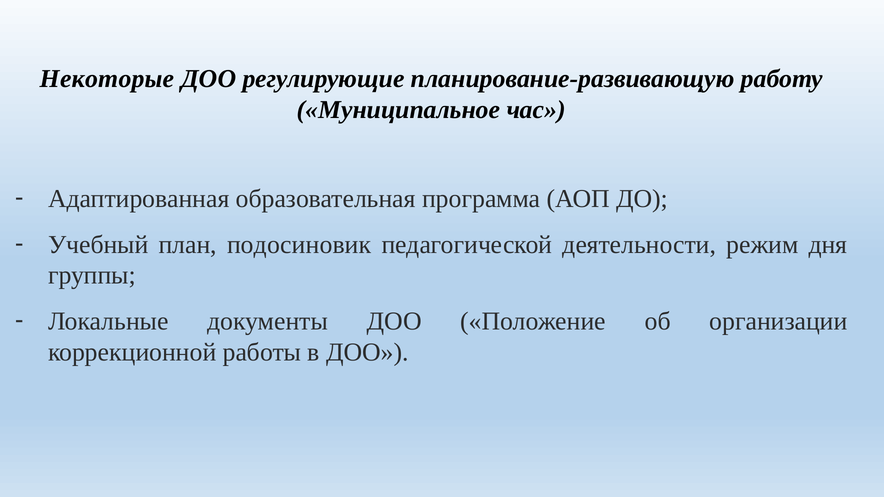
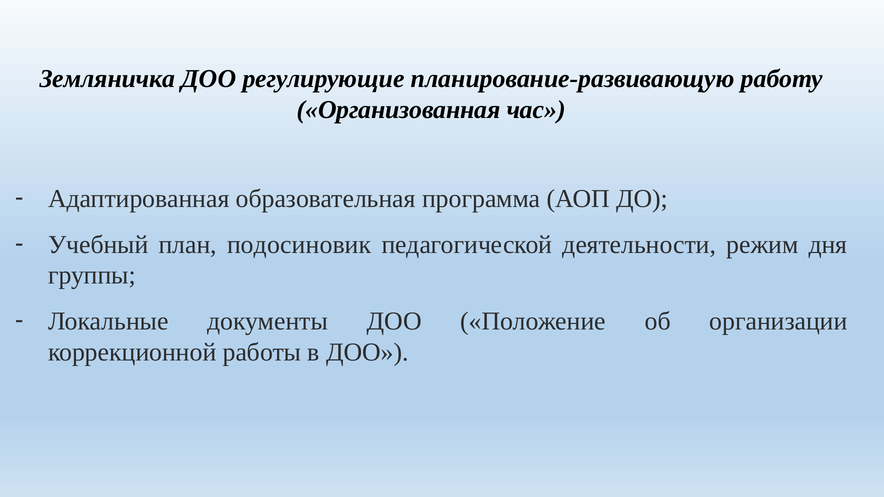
Некоторые: Некоторые -> Земляничка
Муниципальное: Муниципальное -> Организованная
